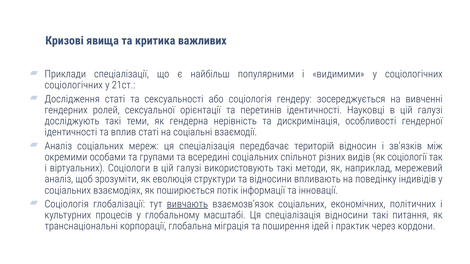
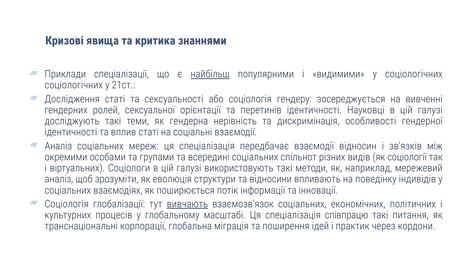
важливих: важливих -> знаннями
найбільш underline: none -> present
передбачає територій: територій -> взаємодії
спеціалізація відносини: відносини -> співпрацю
